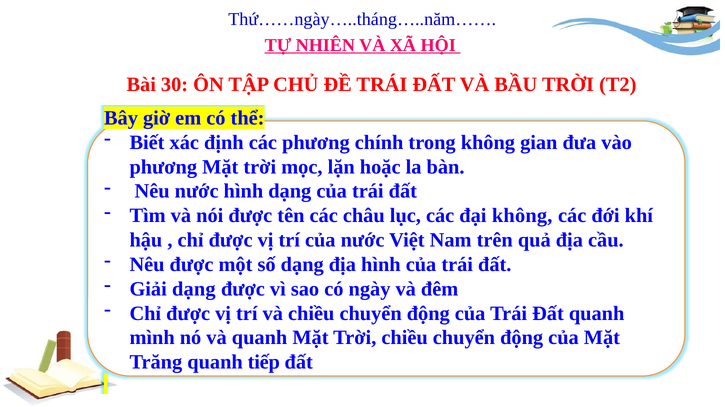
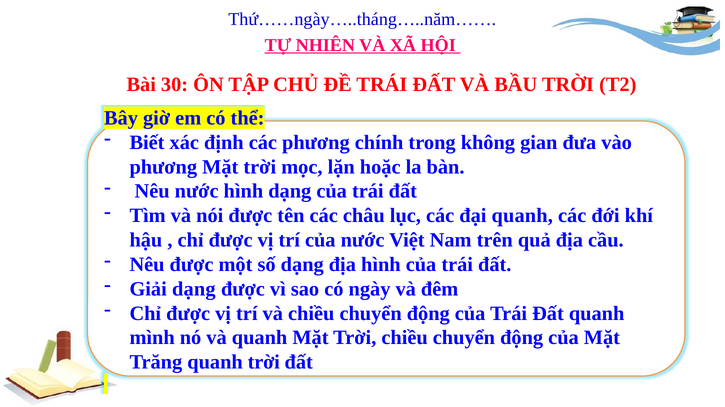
đại không: không -> quanh
quanh tiếp: tiếp -> trời
